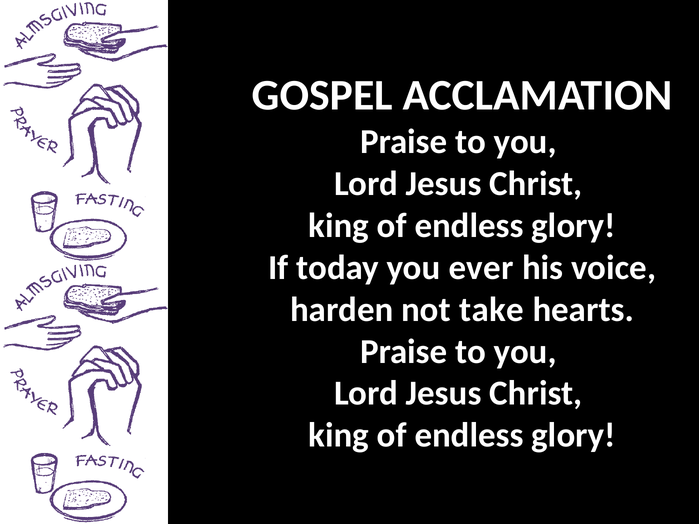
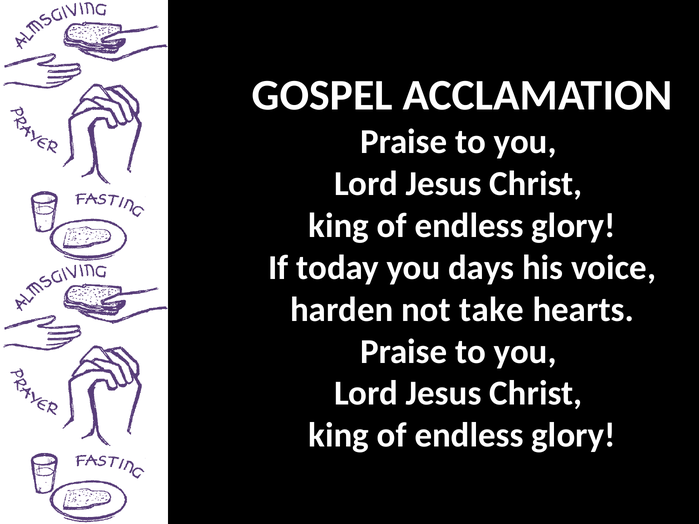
ever: ever -> days
